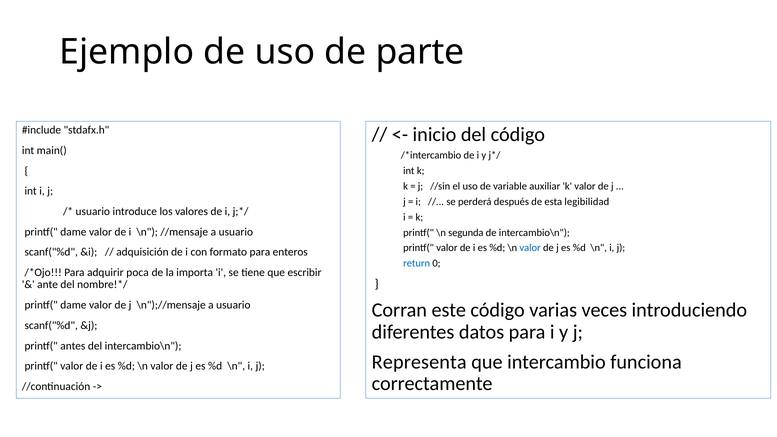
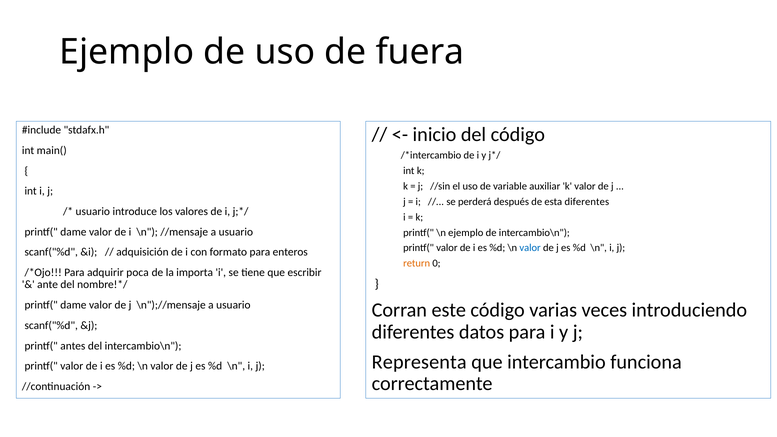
parte: parte -> fuera
esta legibilidad: legibilidad -> diferentes
\n segunda: segunda -> ejemplo
return colour: blue -> orange
